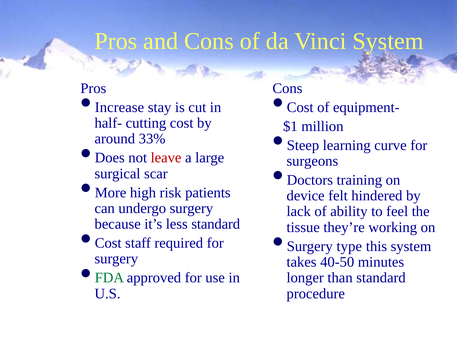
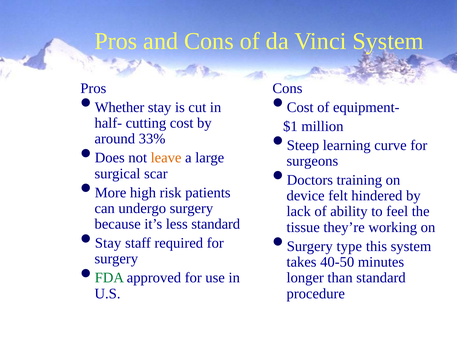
Increase: Increase -> Whether
leave colour: red -> orange
Cost at (108, 243): Cost -> Stay
